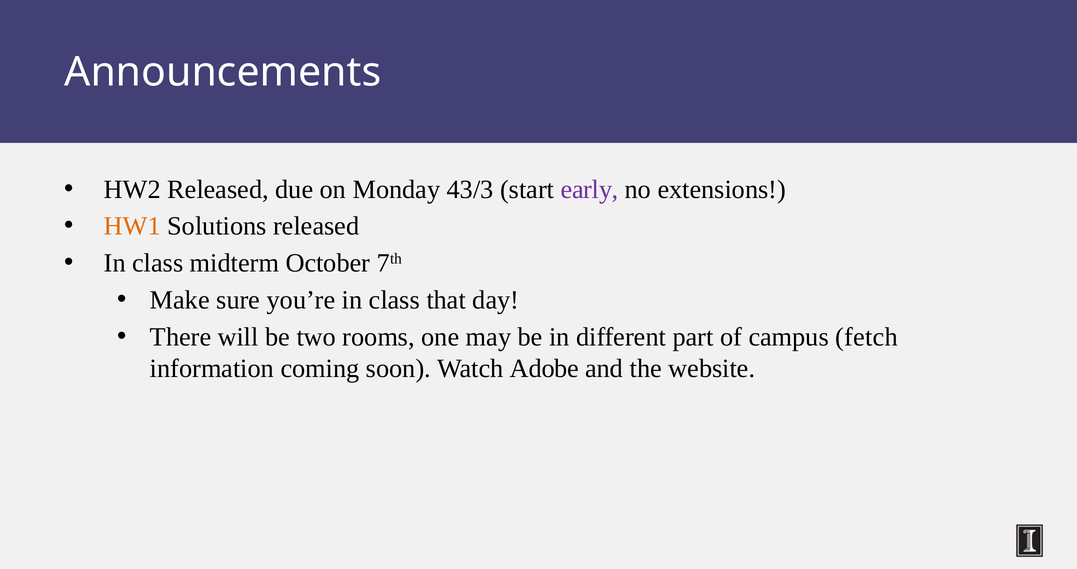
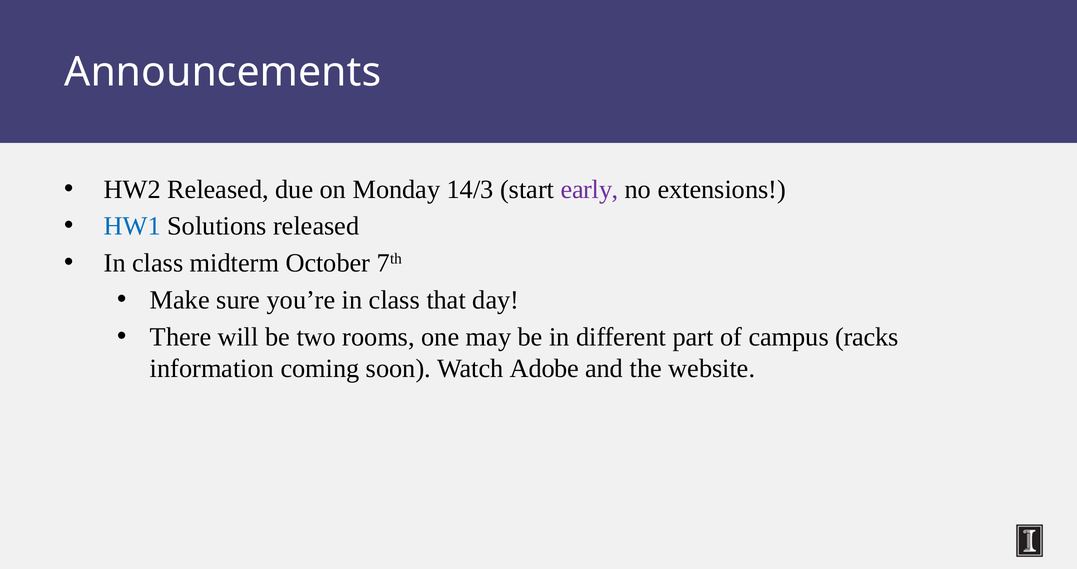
43/3: 43/3 -> 14/3
HW1 colour: orange -> blue
fetch: fetch -> racks
